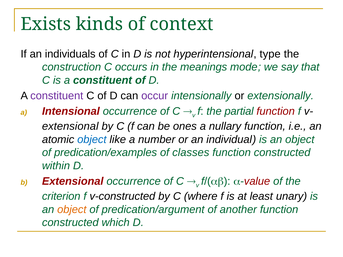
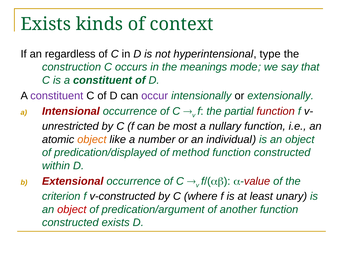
individuals: individuals -> regardless
extensional at (70, 126): extensional -> unrestricted
ones: ones -> most
object at (92, 140) colour: blue -> orange
predication/examples: predication/examples -> predication/displayed
classes: classes -> method
object at (72, 210) colour: orange -> red
constructed which: which -> exists
